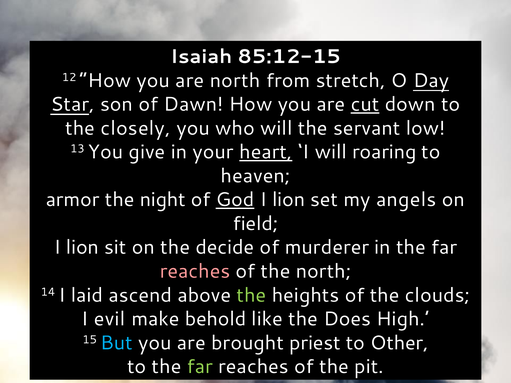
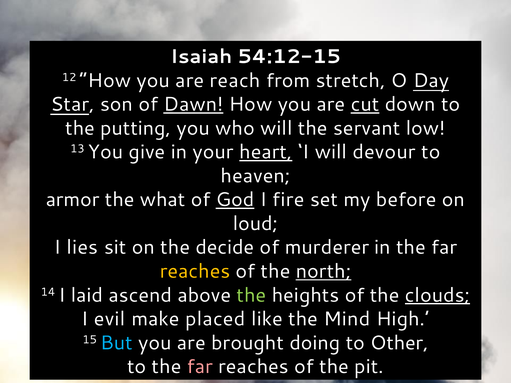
85:12-15: 85:12-15 -> 54:12-15
are north: north -> reach
Dawn underline: none -> present
closely: closely -> putting
roaring: roaring -> devour
night: night -> what
lion at (289, 200): lion -> fire
angels: angels -> before
field: field -> loud
lion at (83, 248): lion -> lies
reaches at (195, 271) colour: pink -> yellow
north at (324, 271) underline: none -> present
clouds underline: none -> present
behold: behold -> placed
Does: Does -> Mind
priest: priest -> doing
far at (200, 367) colour: light green -> pink
